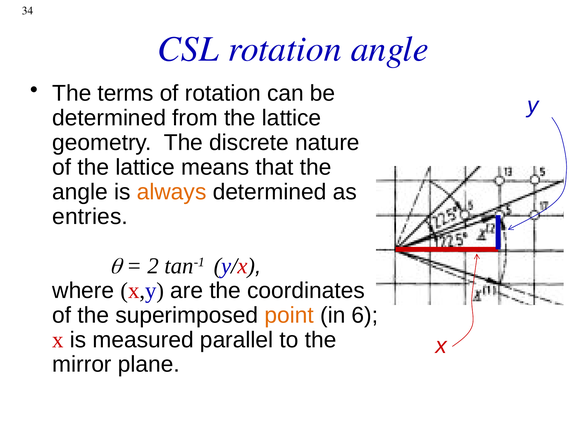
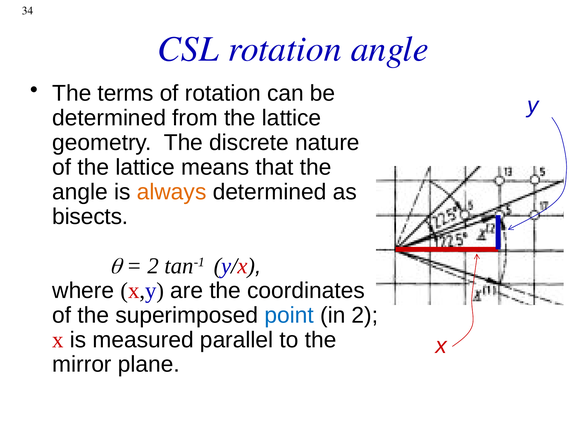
entries: entries -> bisects
point colour: orange -> blue
in 6: 6 -> 2
